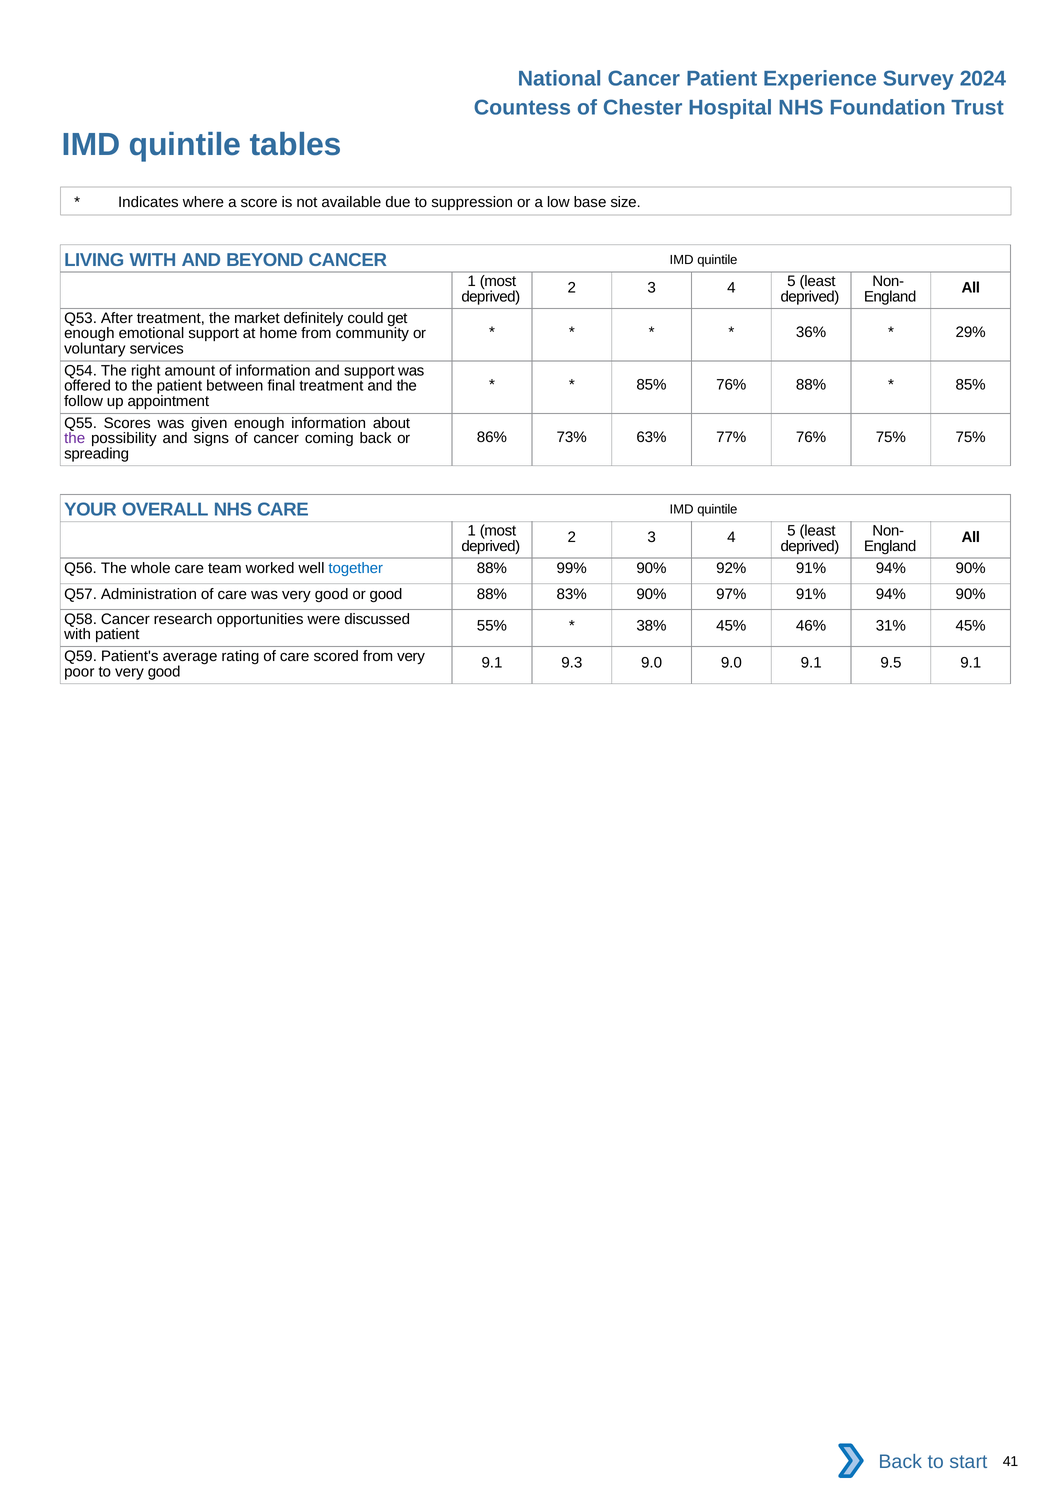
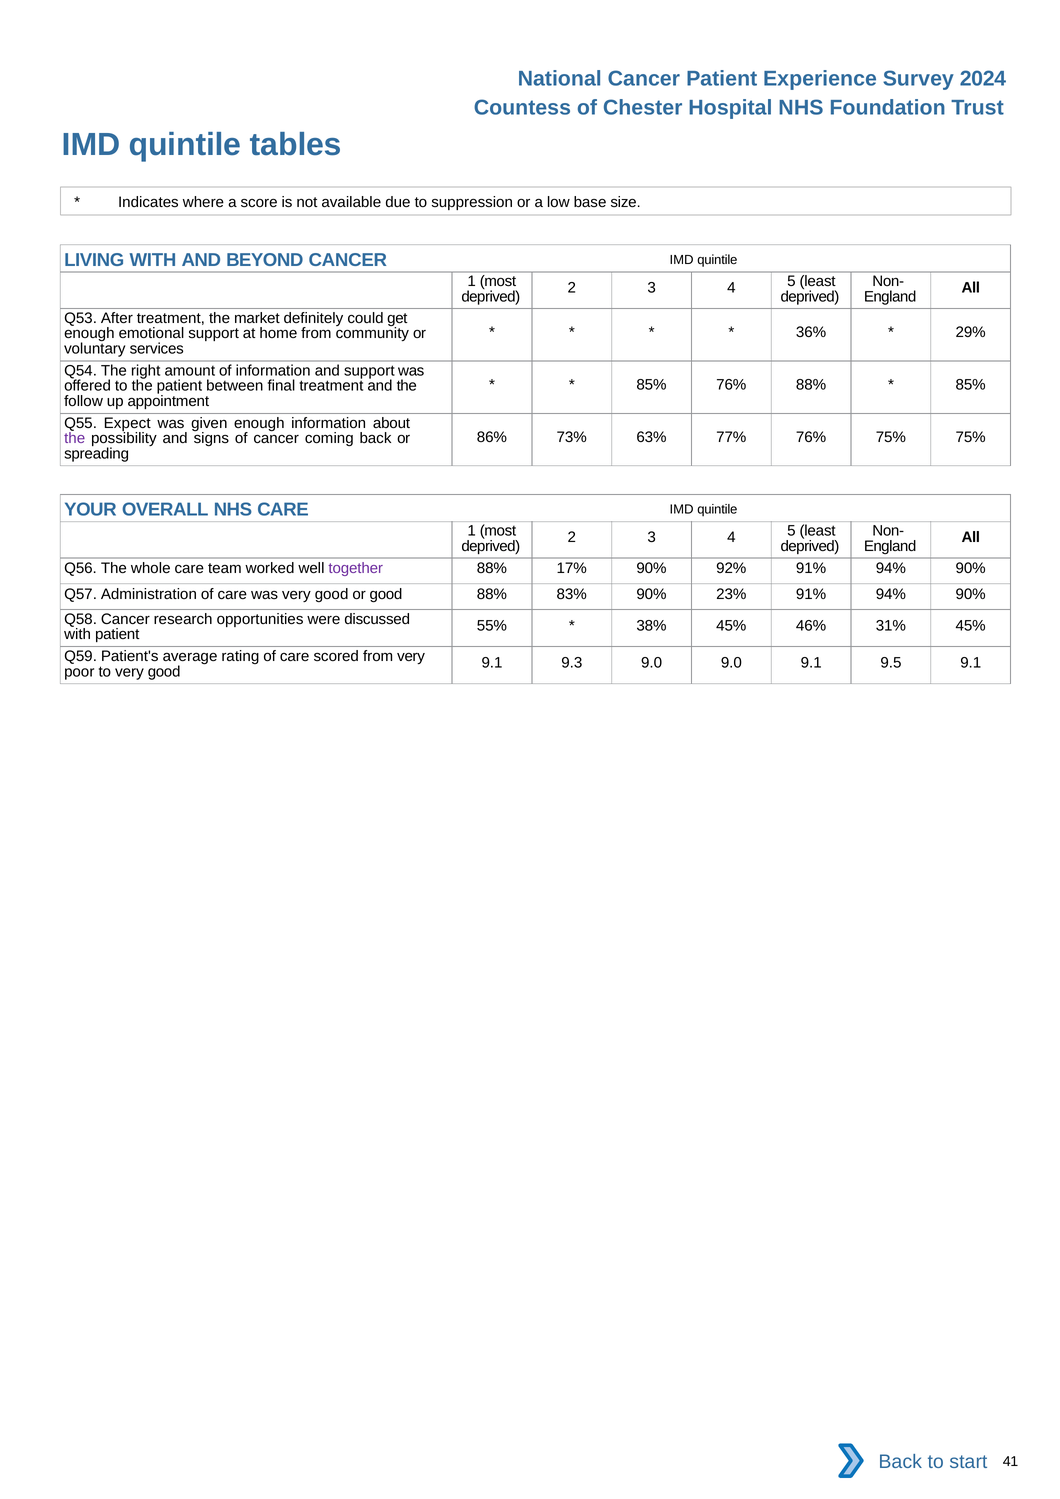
Scores: Scores -> Expect
together colour: blue -> purple
99%: 99% -> 17%
97%: 97% -> 23%
